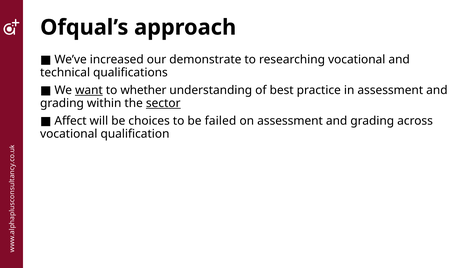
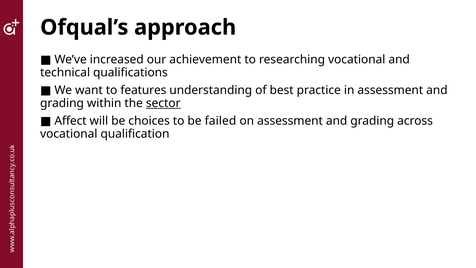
demonstrate: demonstrate -> achievement
want underline: present -> none
whether: whether -> features
